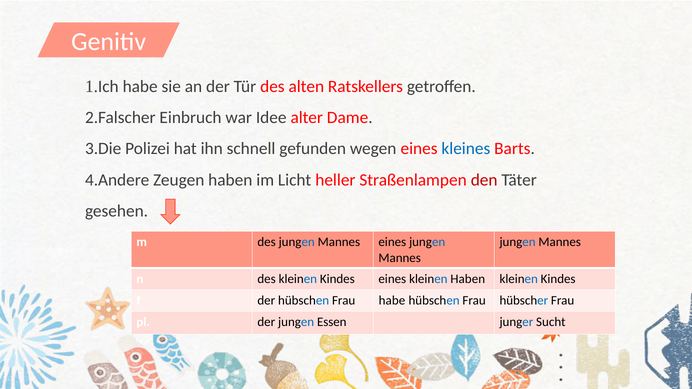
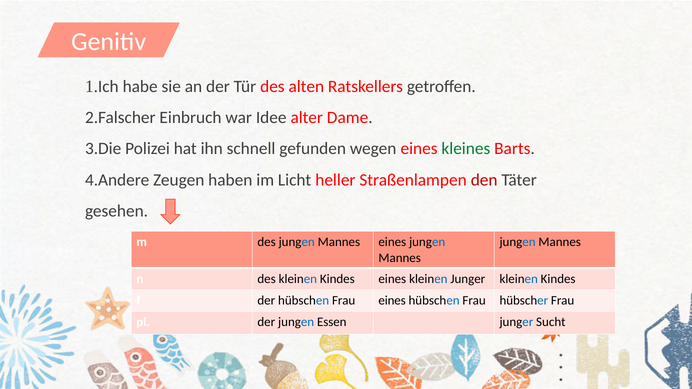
kleines colour: blue -> green
kleinen Haben: Haben -> Junger
Frau habe: habe -> eines
